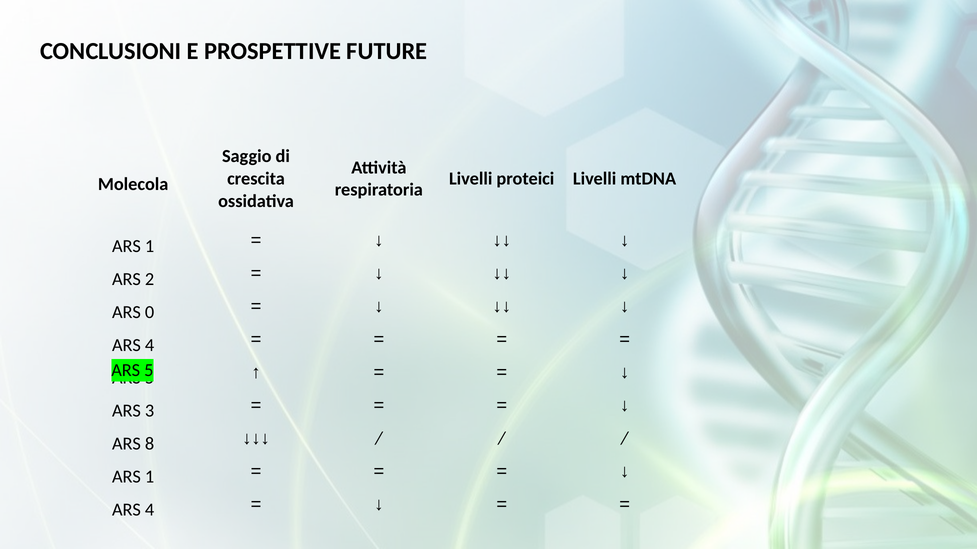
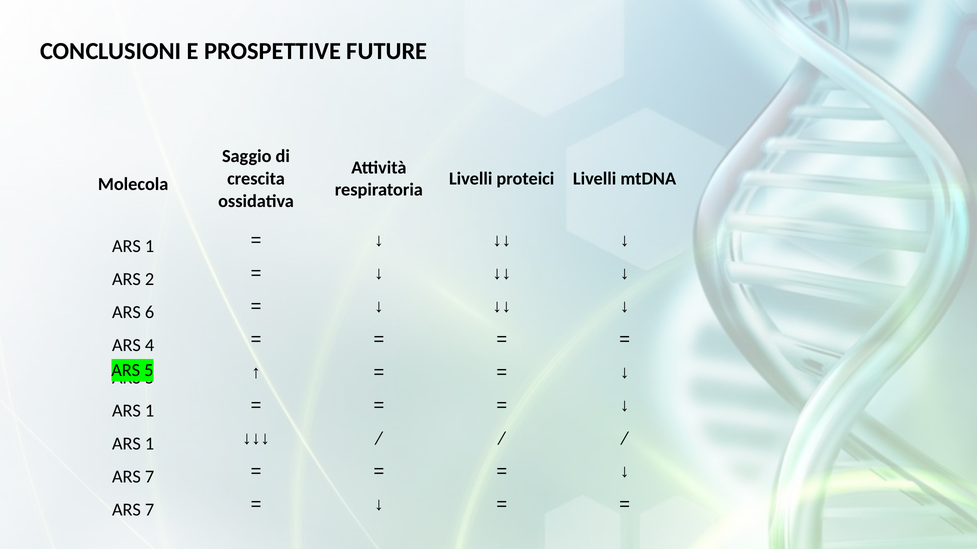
0: 0 -> 6
3 at (150, 411): 3 -> 1
8 at (150, 444): 8 -> 1
1 at (150, 477): 1 -> 7
4 at (150, 510): 4 -> 7
